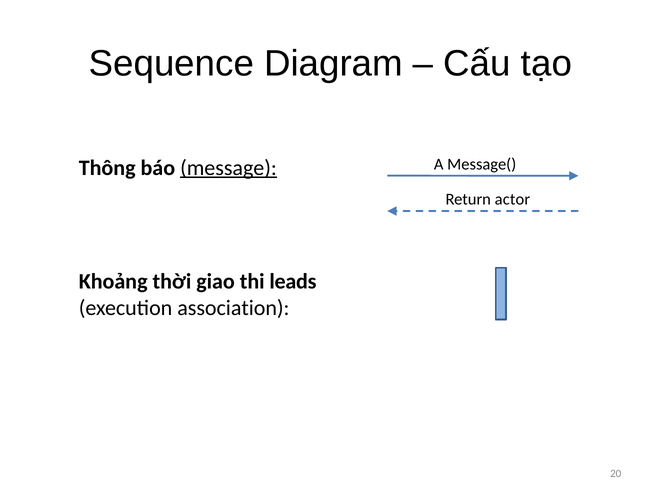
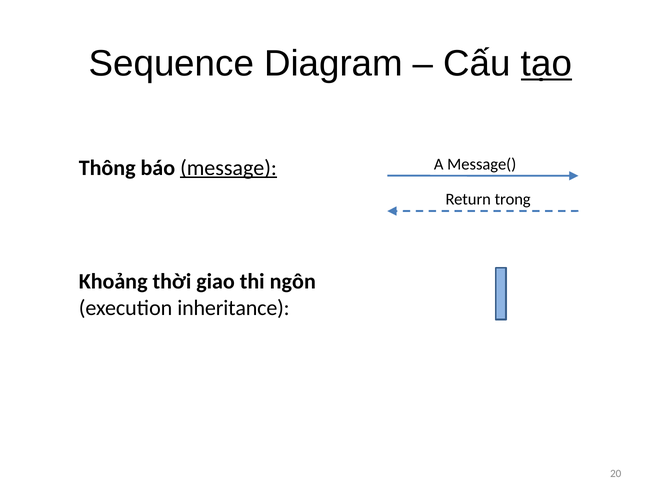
tạo underline: none -> present
actor: actor -> trong
leads: leads -> ngôn
association: association -> inheritance
